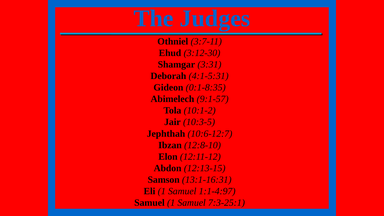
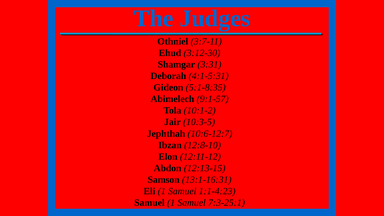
0:1-8:35: 0:1-8:35 -> 5:1-8:35
1:1-4:97: 1:1-4:97 -> 1:1-4:23
